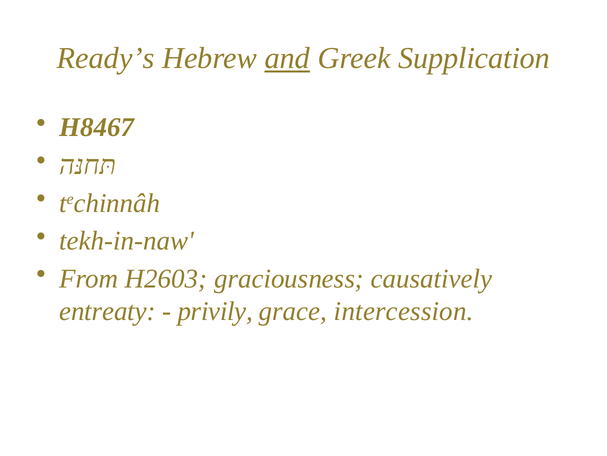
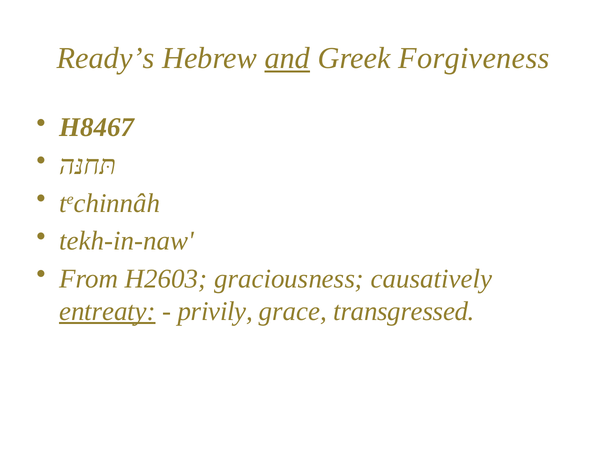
Supplication: Supplication -> Forgiveness
entreaty underline: none -> present
intercession: intercession -> transgressed
